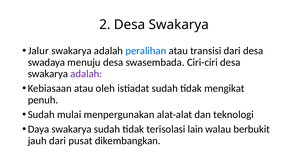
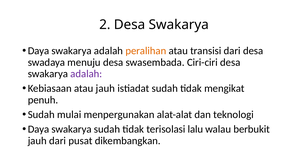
Jalur at (38, 51): Jalur -> Daya
peralihan colour: blue -> orange
atau oleh: oleh -> jauh
lain: lain -> lalu
